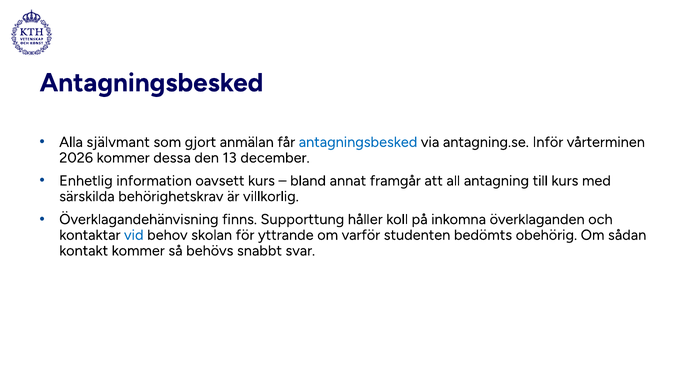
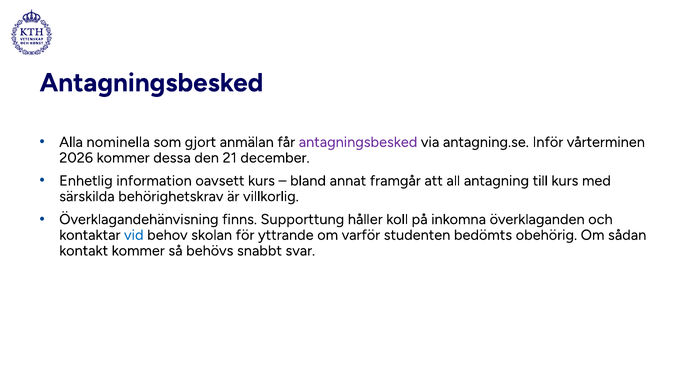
självmant: självmant -> nominella
antagningsbesked at (358, 142) colour: blue -> purple
13: 13 -> 21
